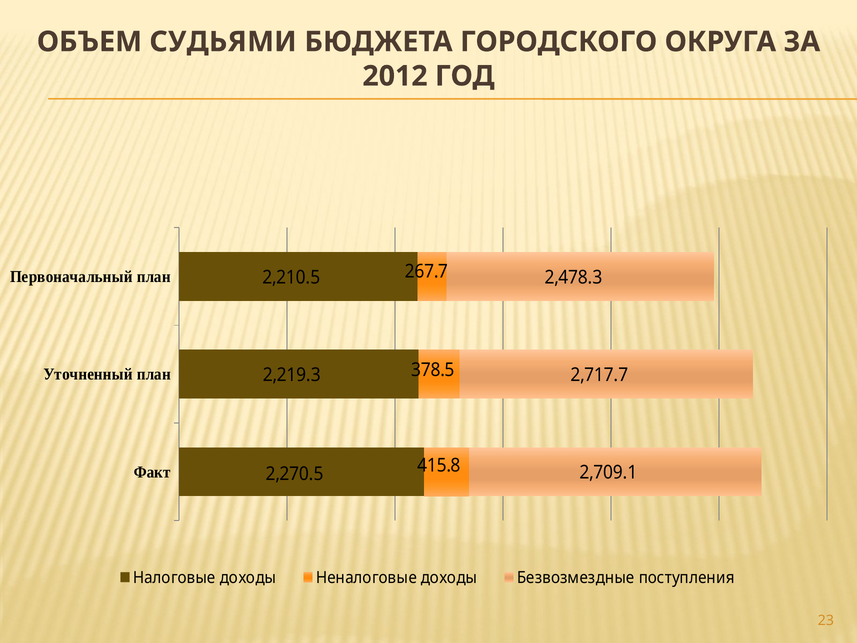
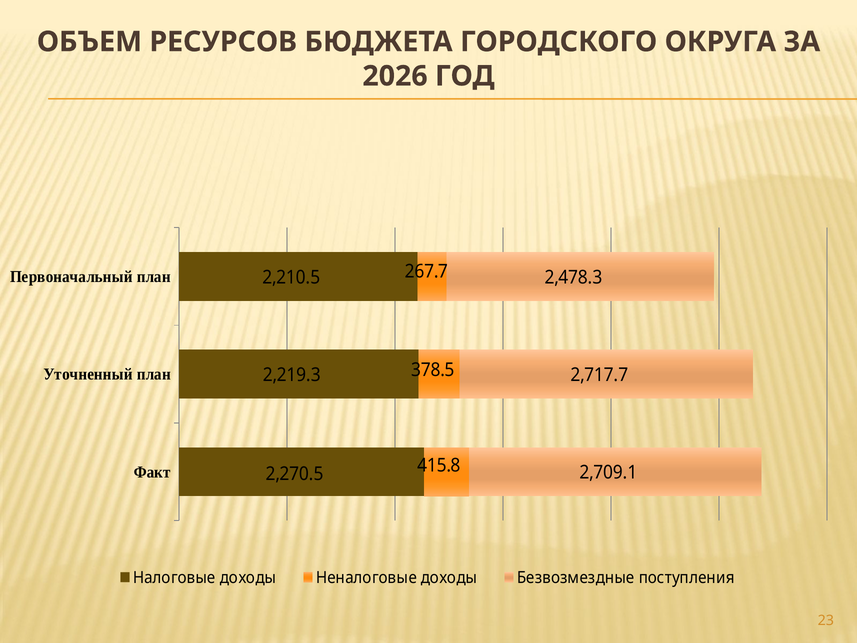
СУДЬЯМИ: СУДЬЯМИ -> РЕСУРСОВ
2012: 2012 -> 2026
